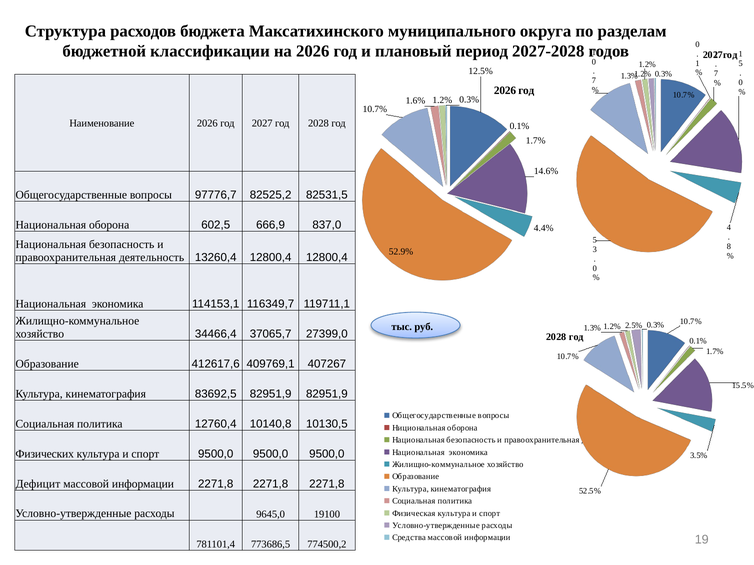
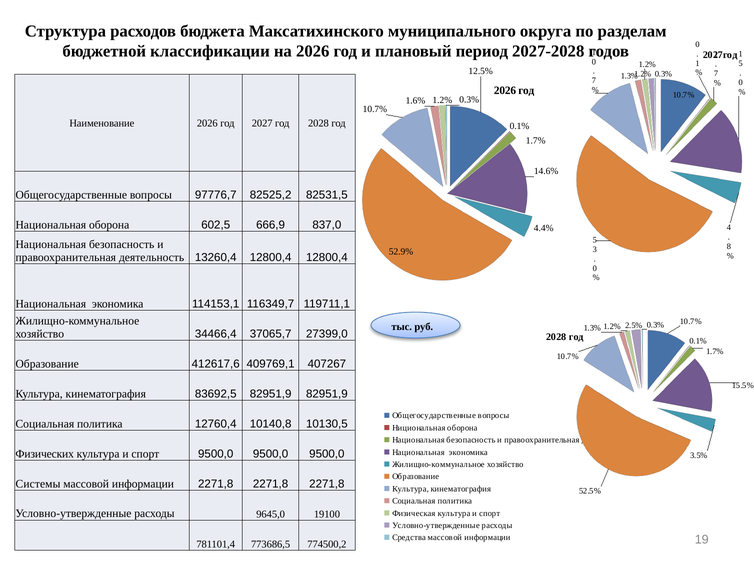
Дефицит: Дефицит -> Системы
